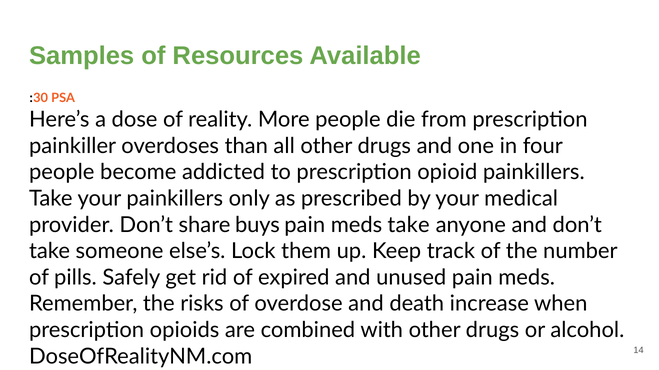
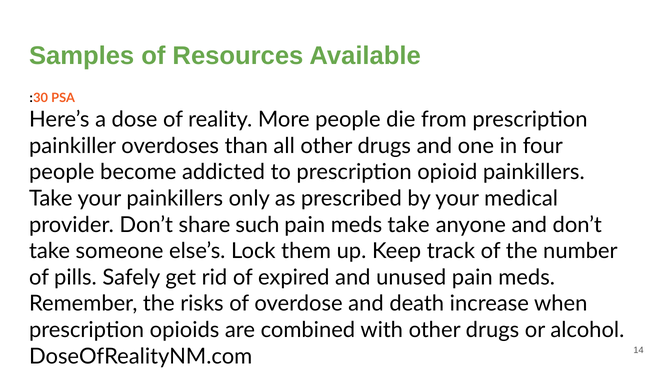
buys: buys -> such
